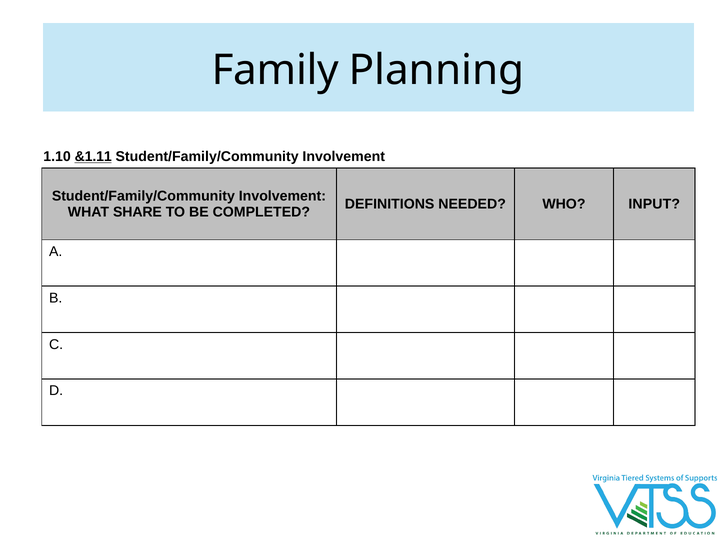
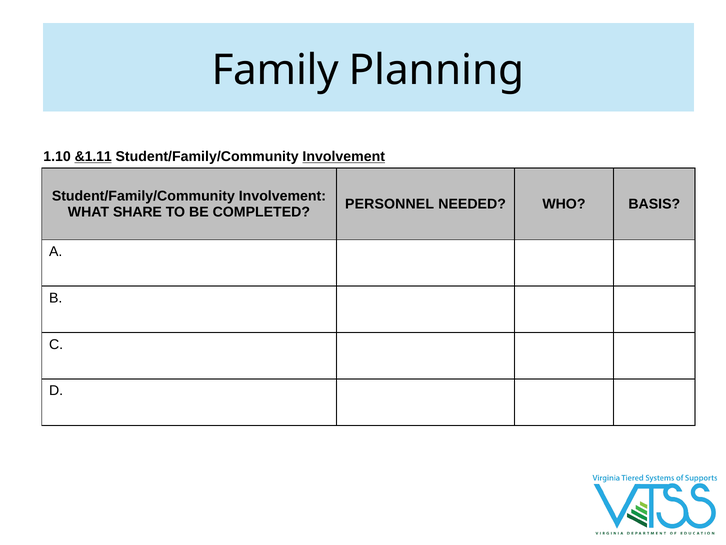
Involvement at (344, 157) underline: none -> present
DEFINITIONS: DEFINITIONS -> PERSONNEL
INPUT: INPUT -> BASIS
